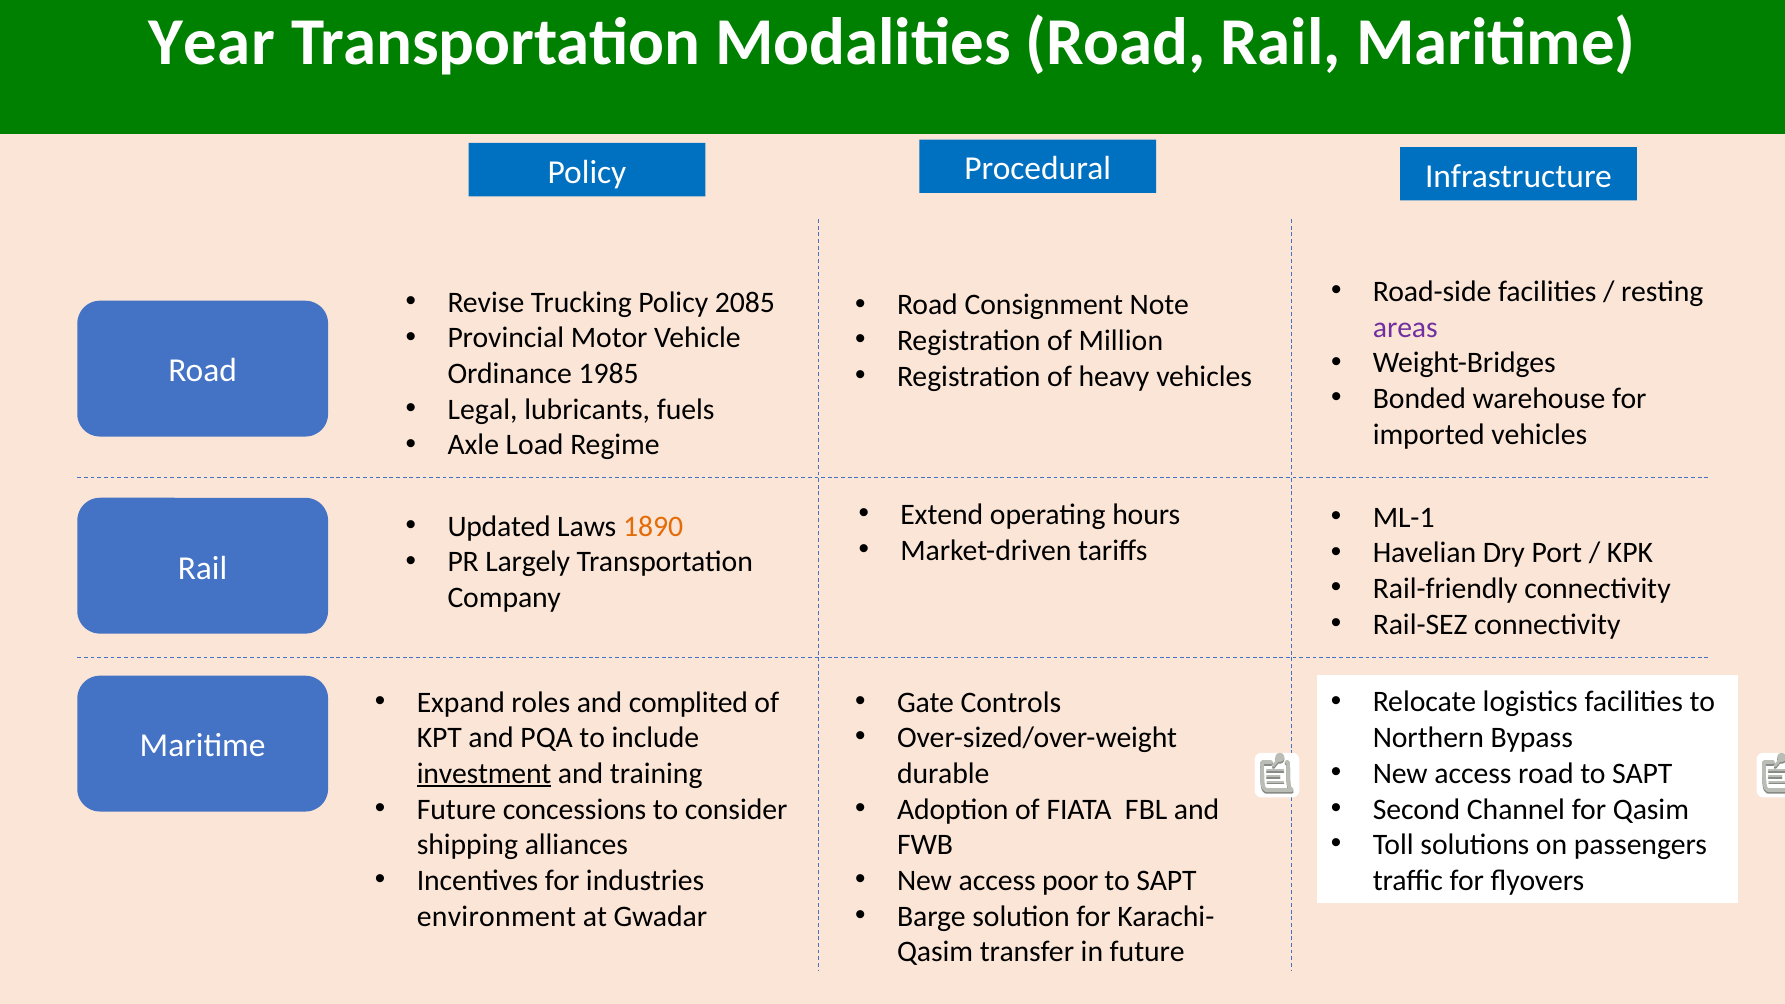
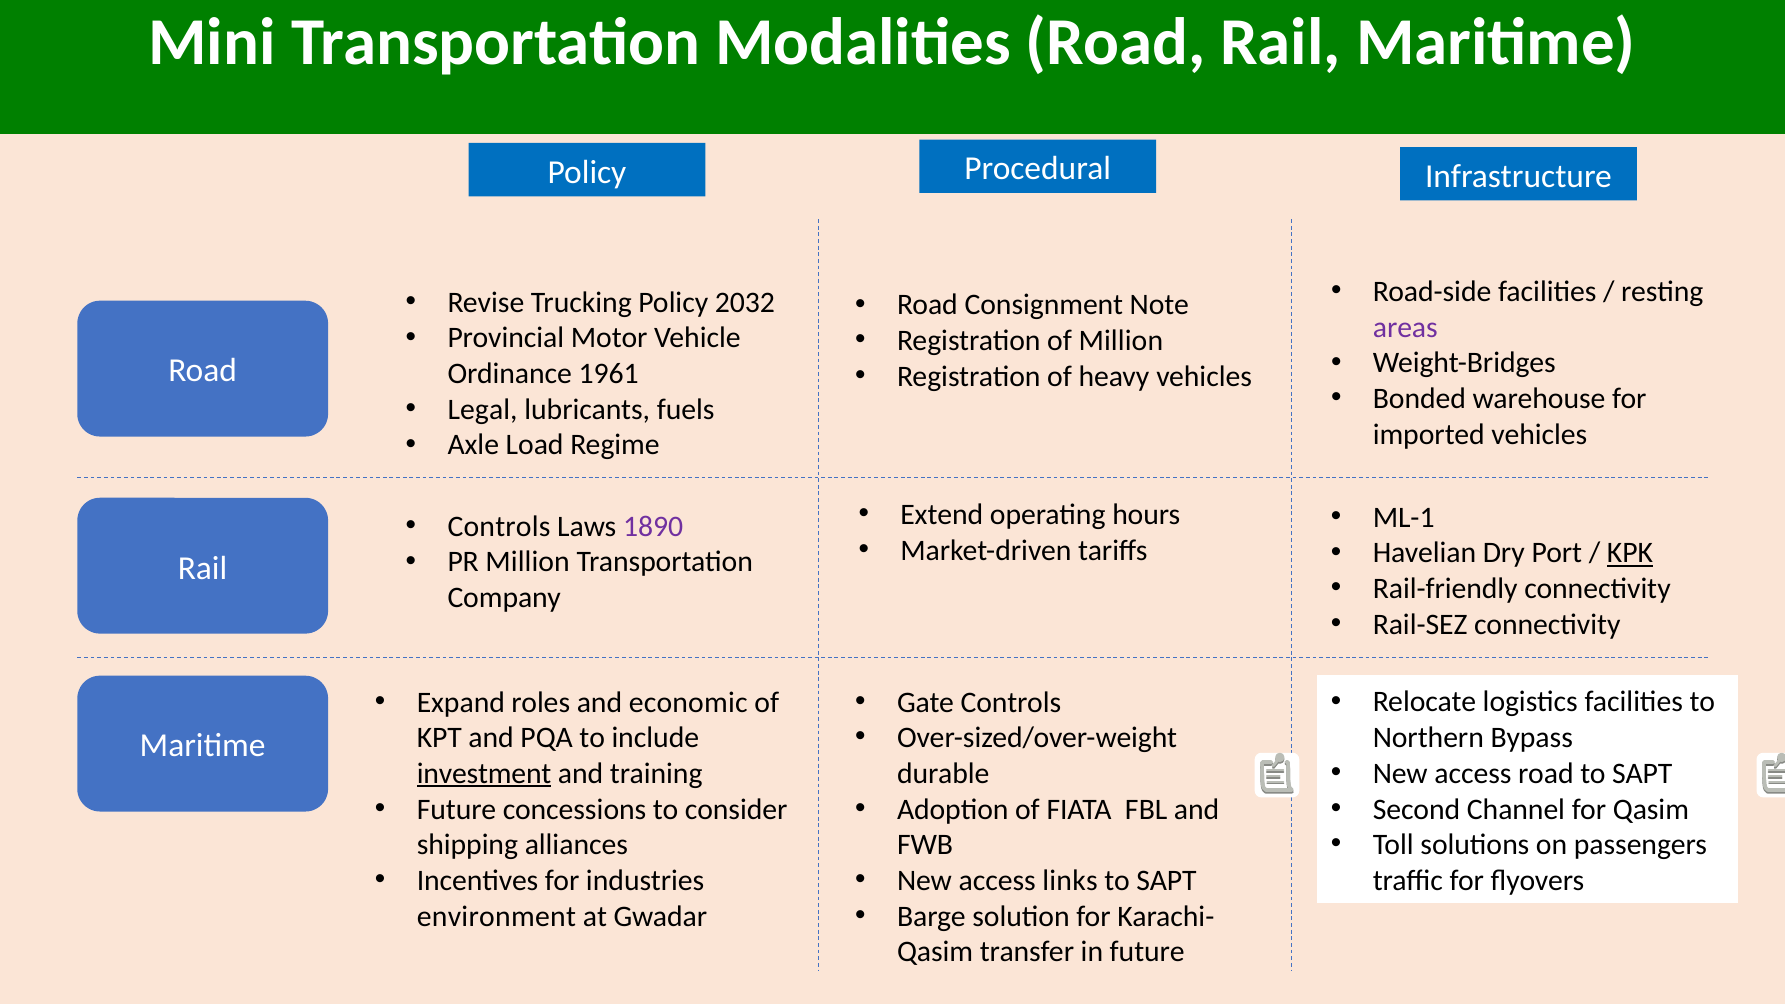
Year: Year -> Mini
2085: 2085 -> 2032
1985: 1985 -> 1961
Updated at (499, 526): Updated -> Controls
1890 colour: orange -> purple
KPK underline: none -> present
PR Largely: Largely -> Million
complited: complited -> economic
poor: poor -> links
